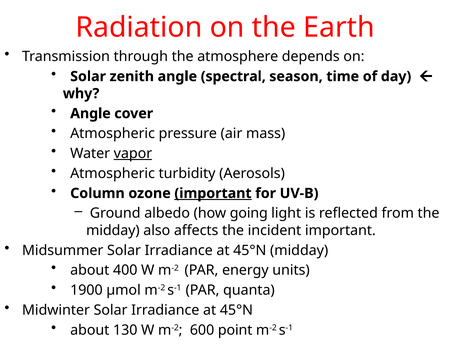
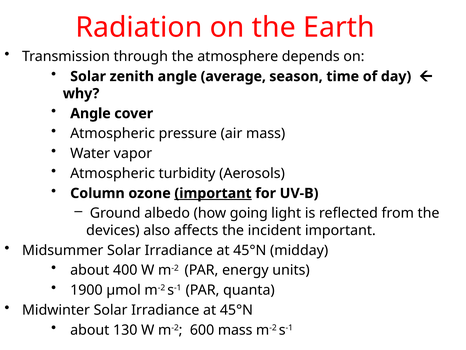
spectral: spectral -> average
vapor underline: present -> none
midday at (113, 230): midday -> devices
600 point: point -> mass
